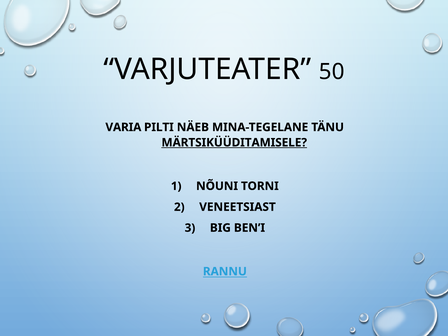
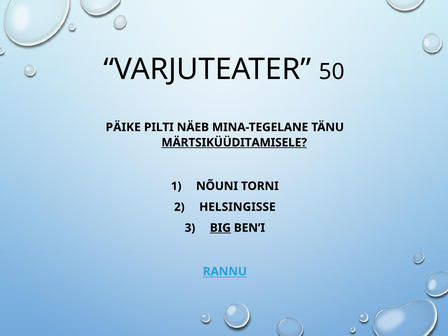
VARIA: VARIA -> PÄIKE
VENEETSIAST: VENEETSIAST -> HELSINGISSE
BIG underline: none -> present
